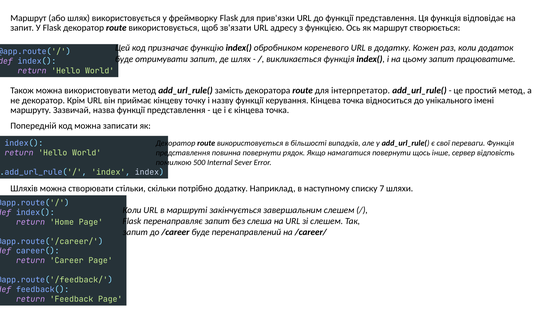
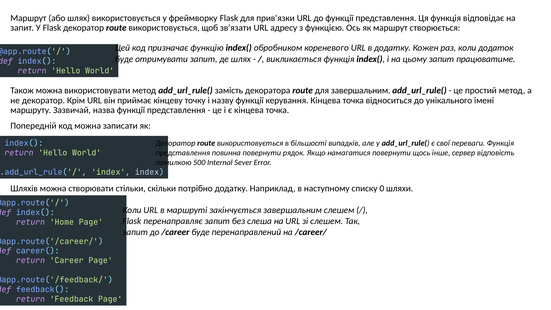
для інтерпретатор: інтерпретатор -> завершальним
7: 7 -> 0
